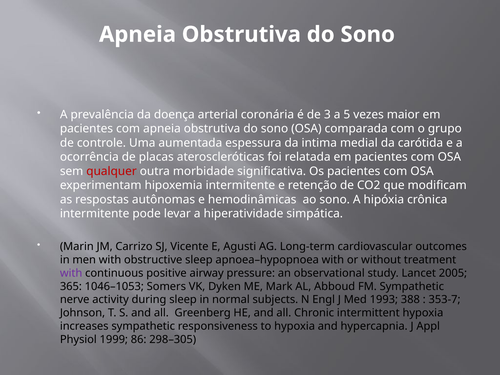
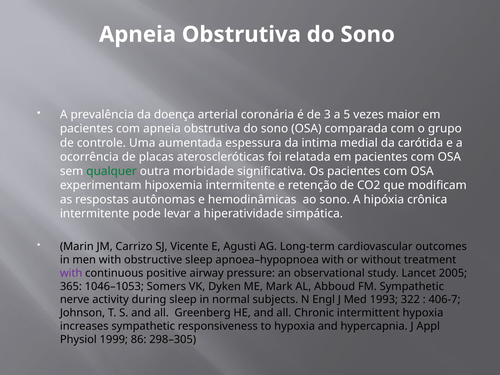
qualquer colour: red -> green
388: 388 -> 322
353-7: 353-7 -> 406-7
